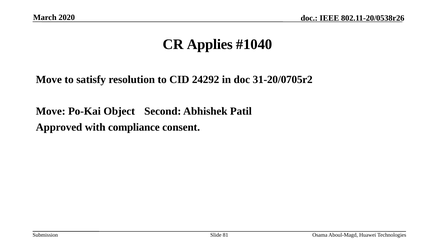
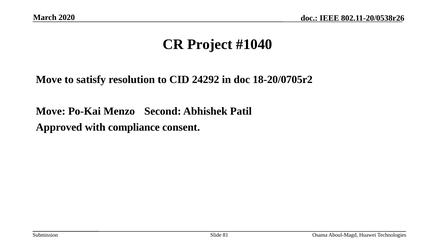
Applies: Applies -> Project
31-20/0705r2: 31-20/0705r2 -> 18-20/0705r2
Object: Object -> Menzo
